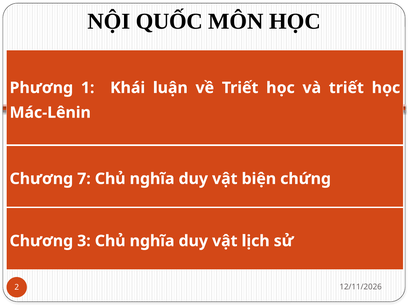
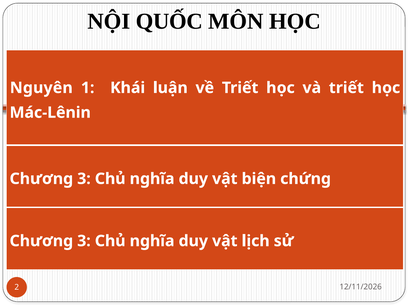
Phương: Phương -> Nguyên
7 at (84, 179): 7 -> 3
